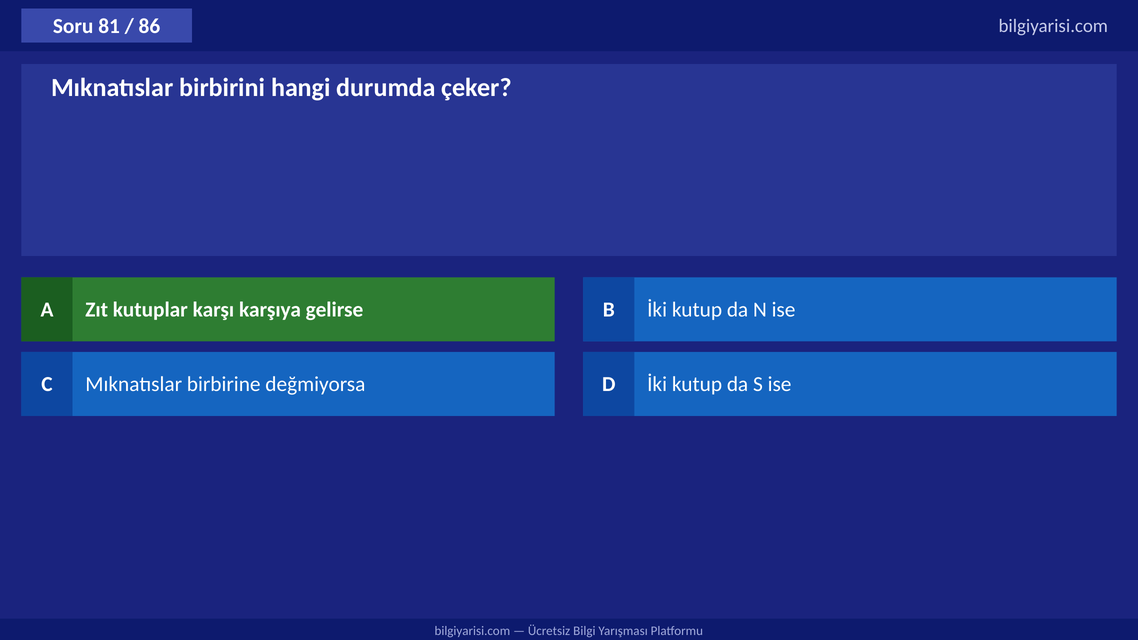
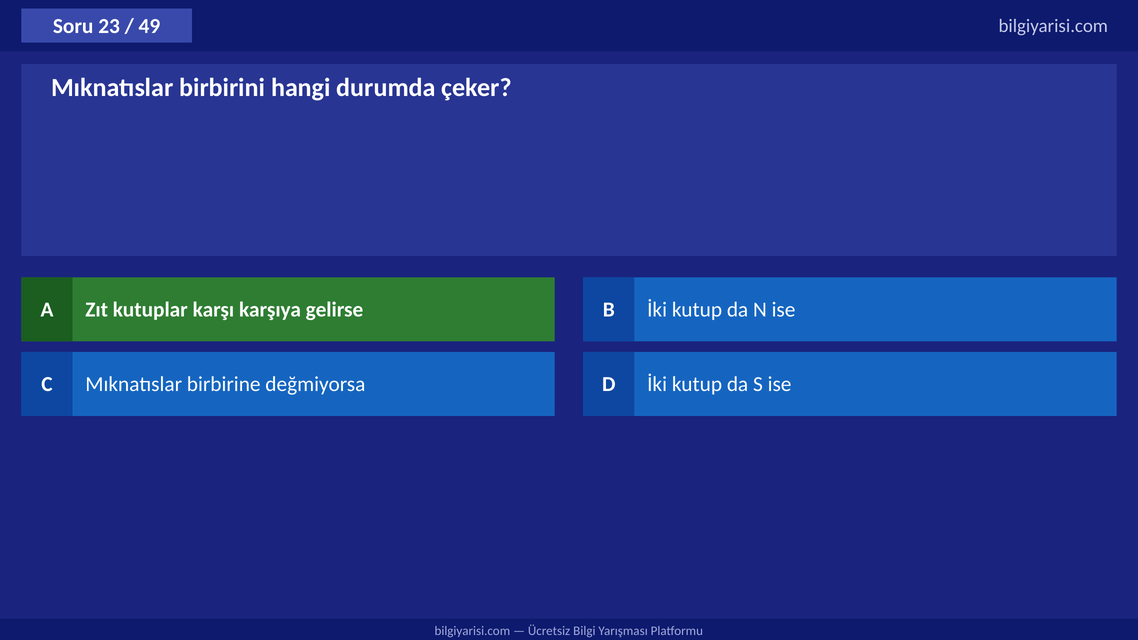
81: 81 -> 23
86: 86 -> 49
